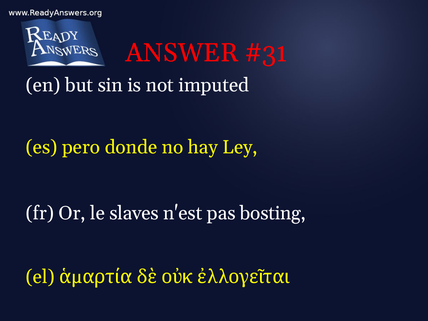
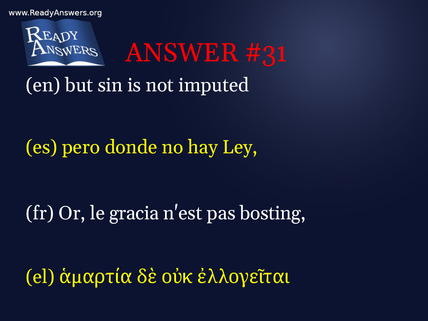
slaves: slaves -> gracia
